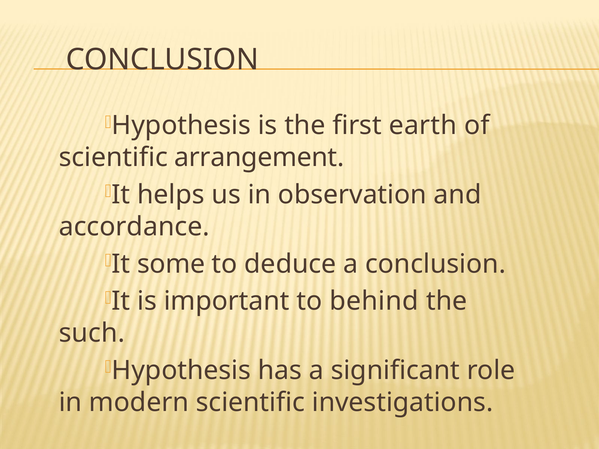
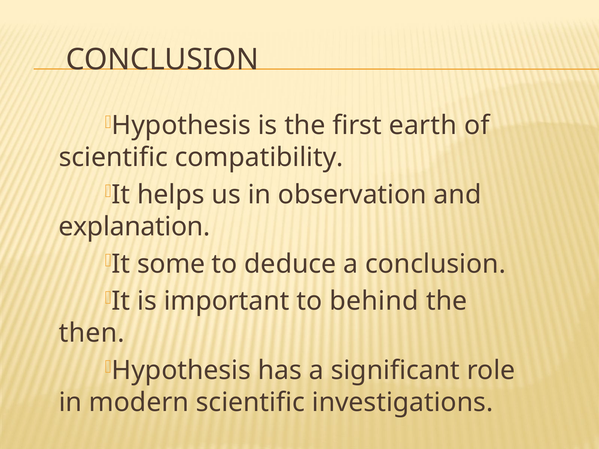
arrangement: arrangement -> compatibility
accordance: accordance -> explanation
such: such -> then
